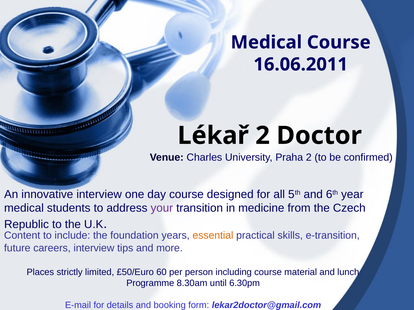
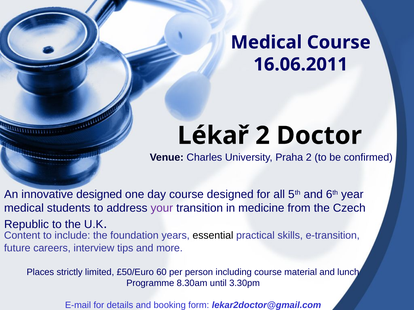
innovative interview: interview -> designed
essential colour: orange -> black
6.30pm: 6.30pm -> 3.30pm
